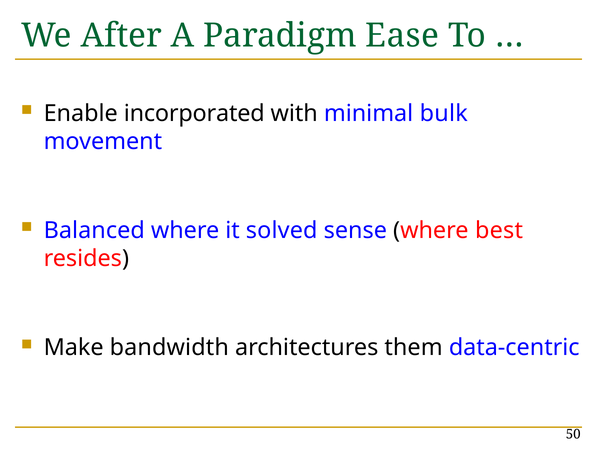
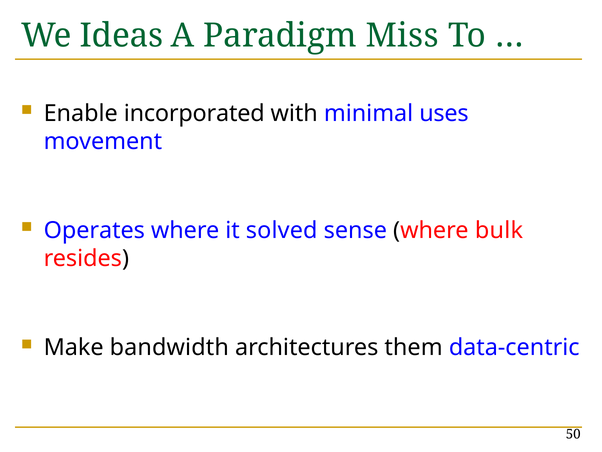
After: After -> Ideas
Ease: Ease -> Miss
bulk: bulk -> uses
Balanced: Balanced -> Operates
best: best -> bulk
